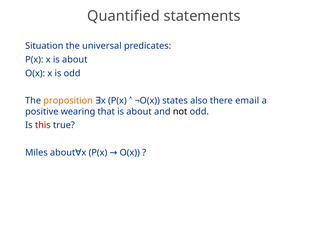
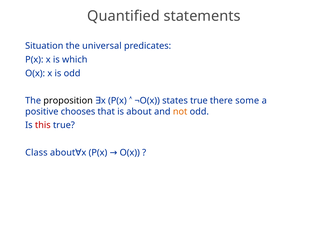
x is about: about -> which
states also: also -> true
email: email -> some
proposition colour: orange -> black
wearing: wearing -> chooses
not colour: black -> orange
Miles: Miles -> Class
